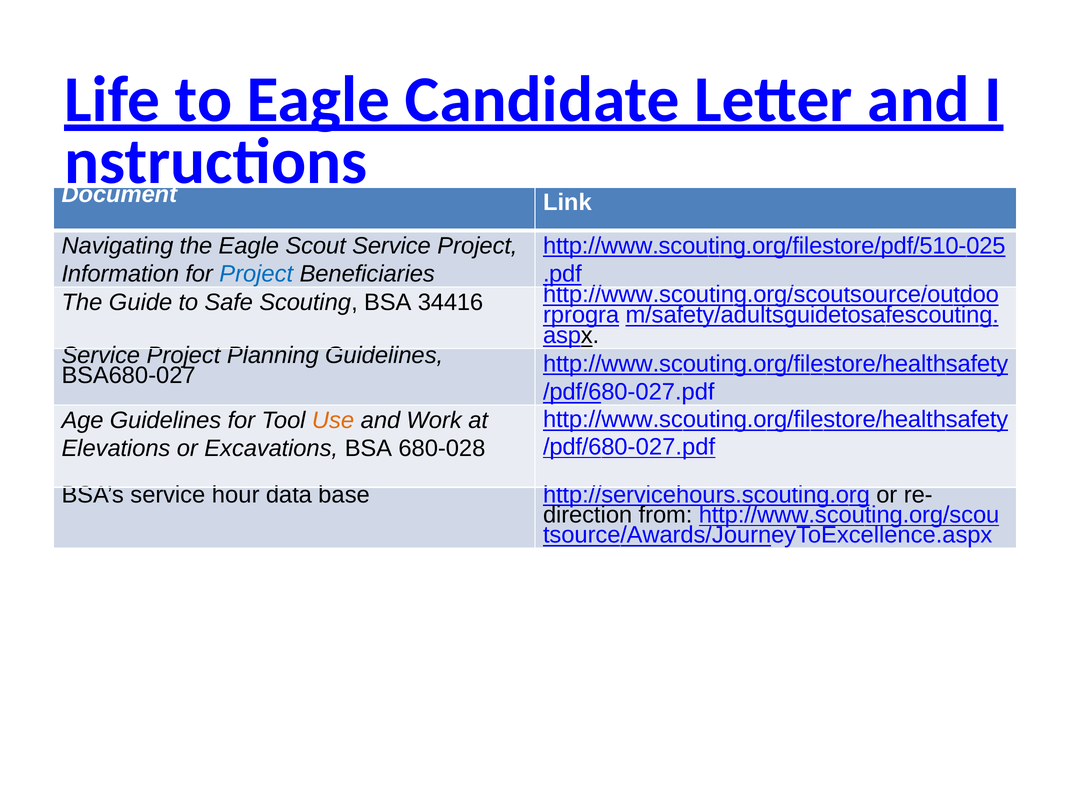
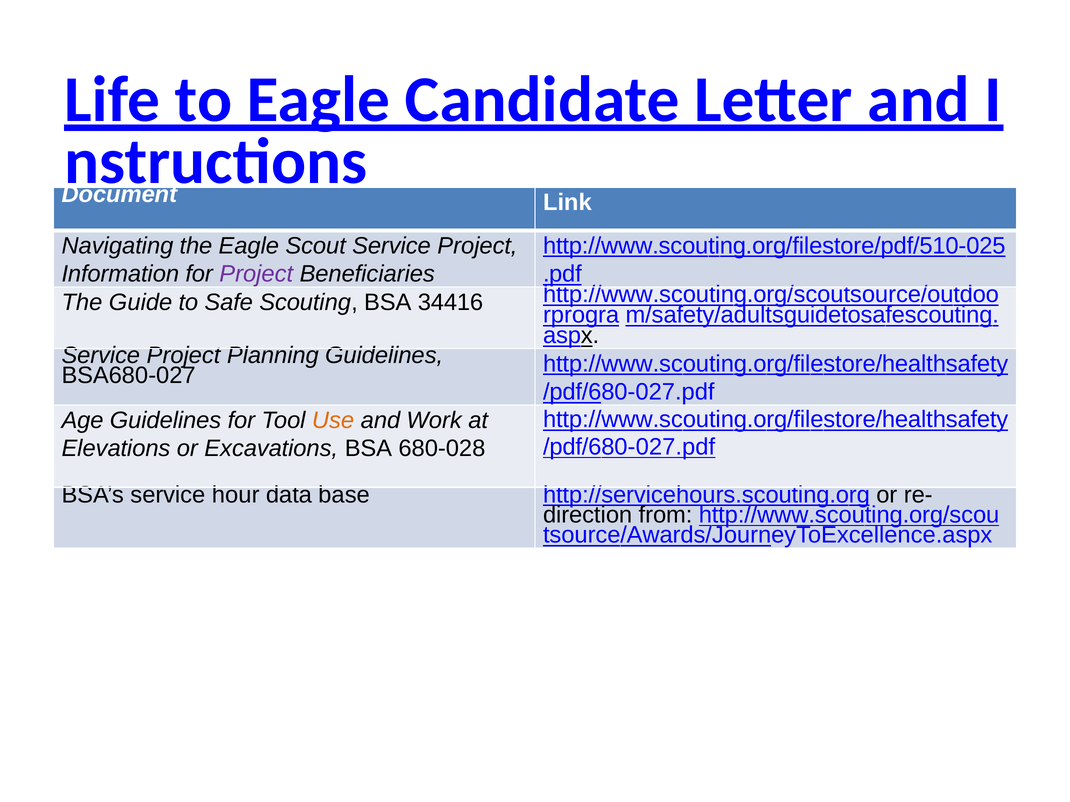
Project at (256, 274) colour: blue -> purple
